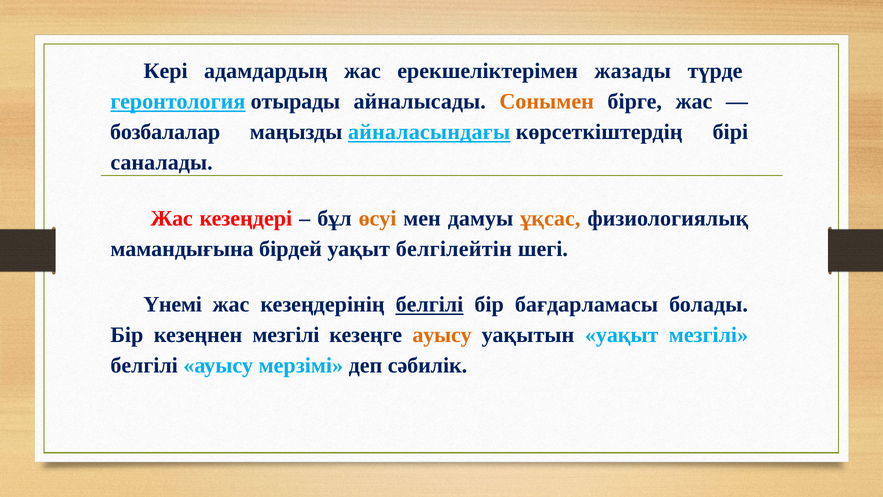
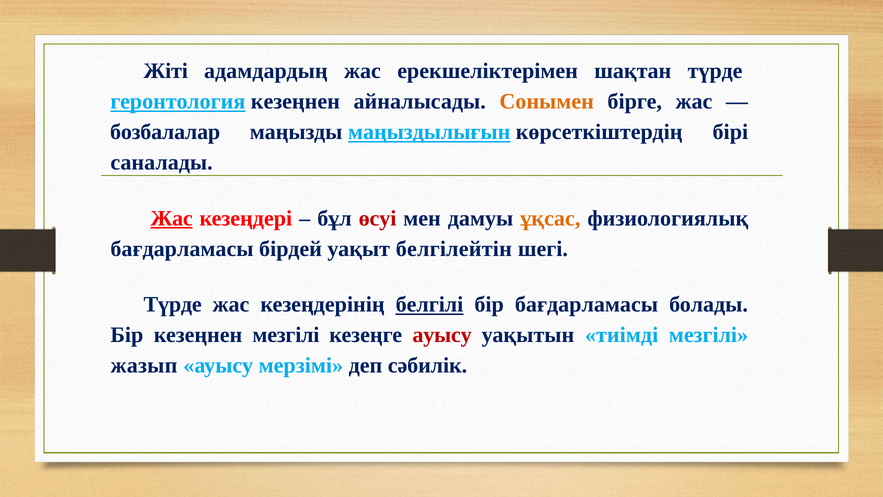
Кері: Кері -> Жіті
жазады: жазады -> шақтан
геронтология отырады: отырады -> кезеңнен
айналасындағы: айналасындағы -> маңыздылығын
Жас at (172, 218) underline: none -> present
өсуі colour: orange -> red
мамандығына at (182, 249): мамандығына -> бағдарламасы
Үнемі at (173, 304): Үнемі -> Түрде
ауысу at (442, 335) colour: orange -> red
уақытын уақыт: уақыт -> тиімді
белгілі at (144, 365): белгілі -> жазып
